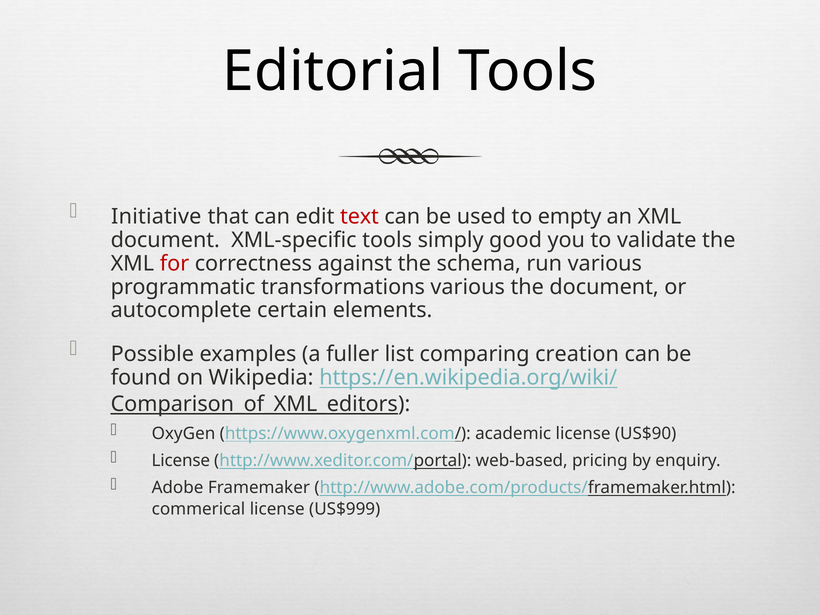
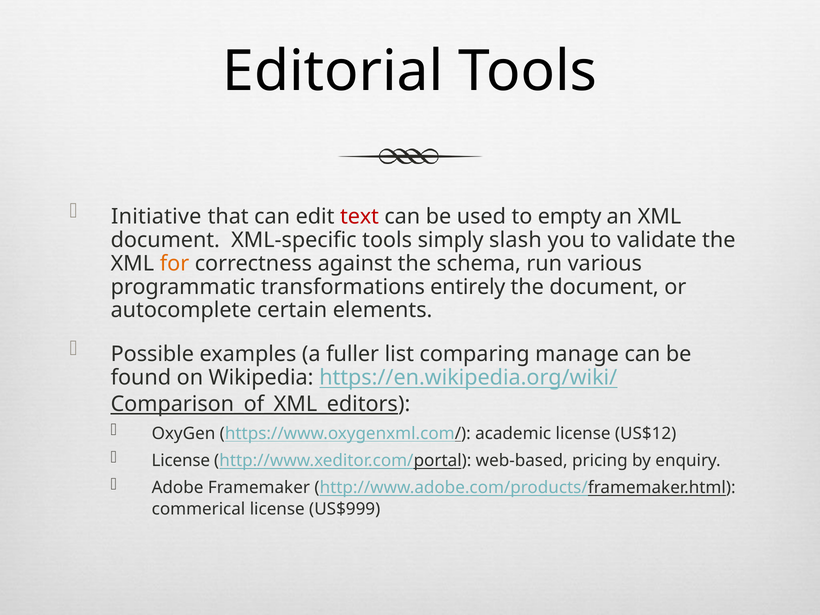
good: good -> slash
for colour: red -> orange
transformations various: various -> entirely
creation: creation -> manage
US$90: US$90 -> US$12
